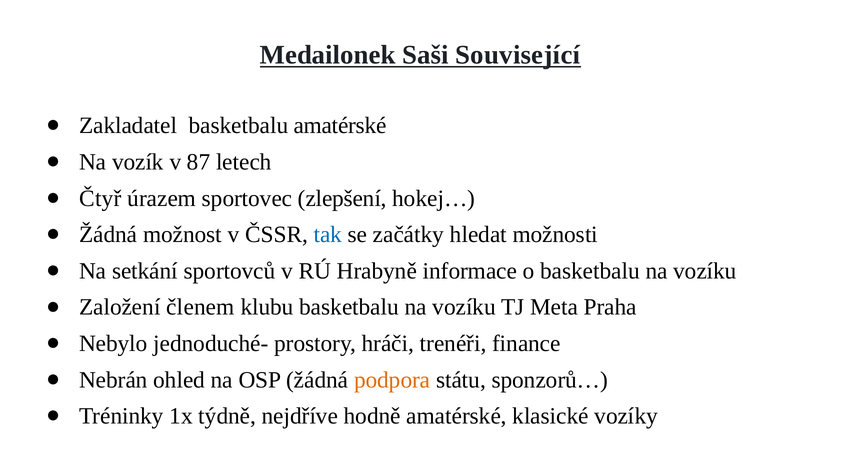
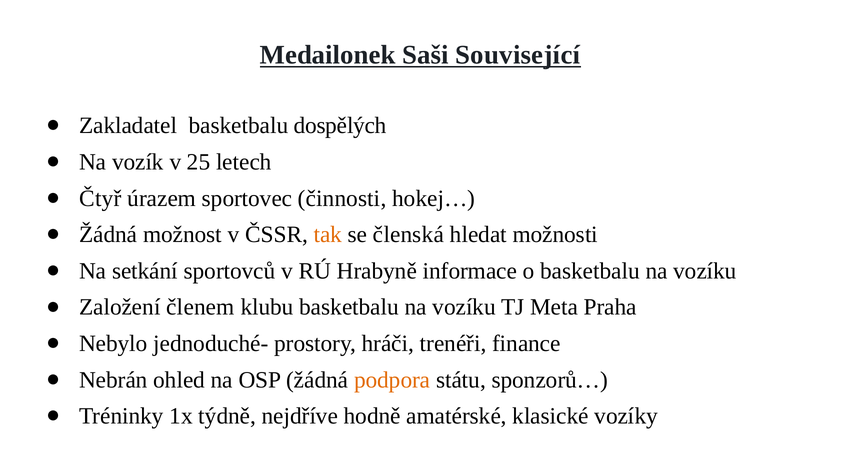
basketbalu amatérské: amatérské -> dospělých
87: 87 -> 25
zlepšení: zlepšení -> činnosti
tak colour: blue -> orange
začátky: začátky -> členská
